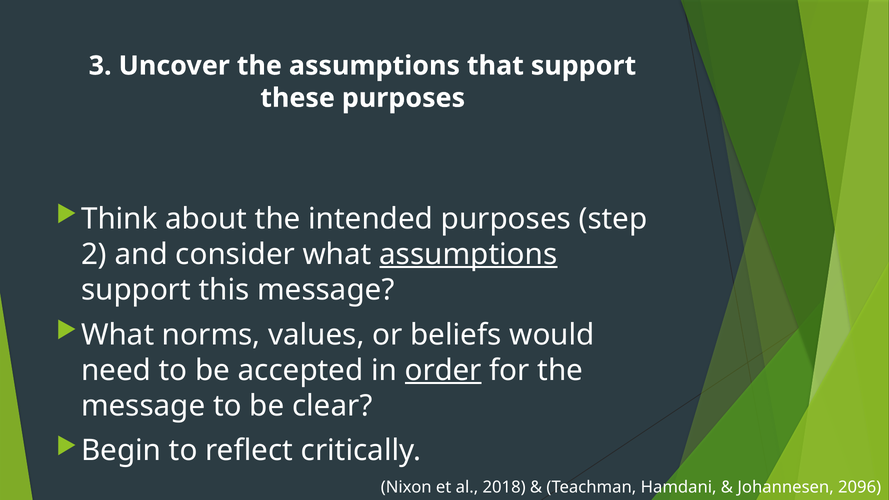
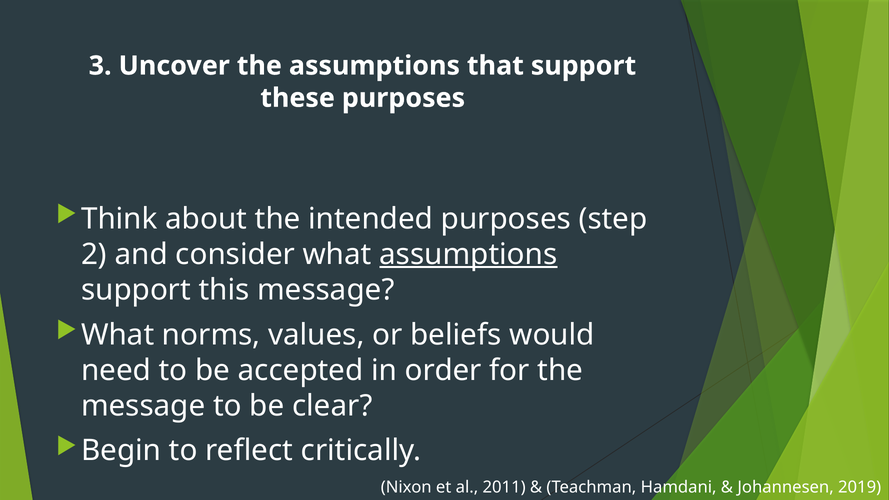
order underline: present -> none
2018: 2018 -> 2011
2096: 2096 -> 2019
